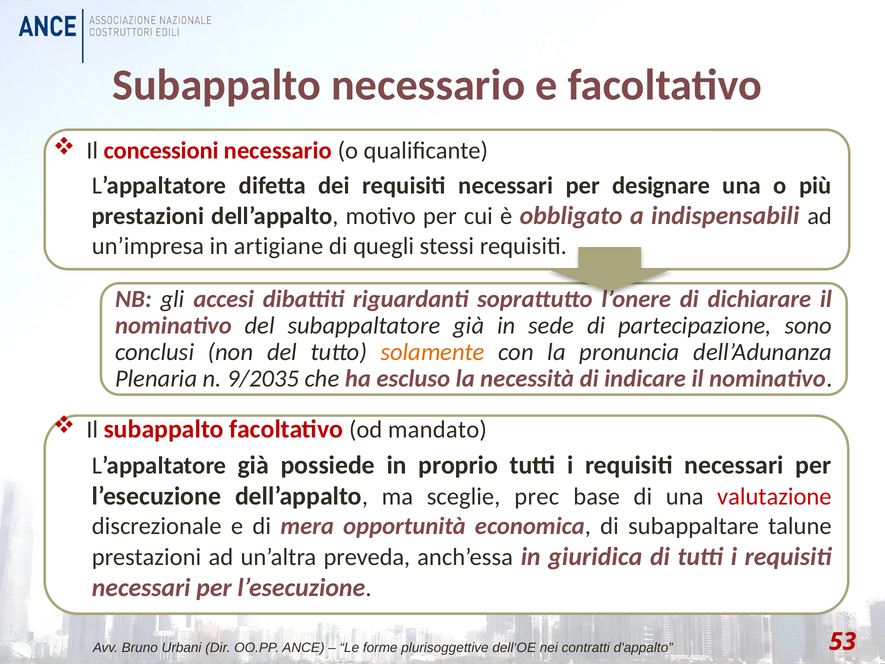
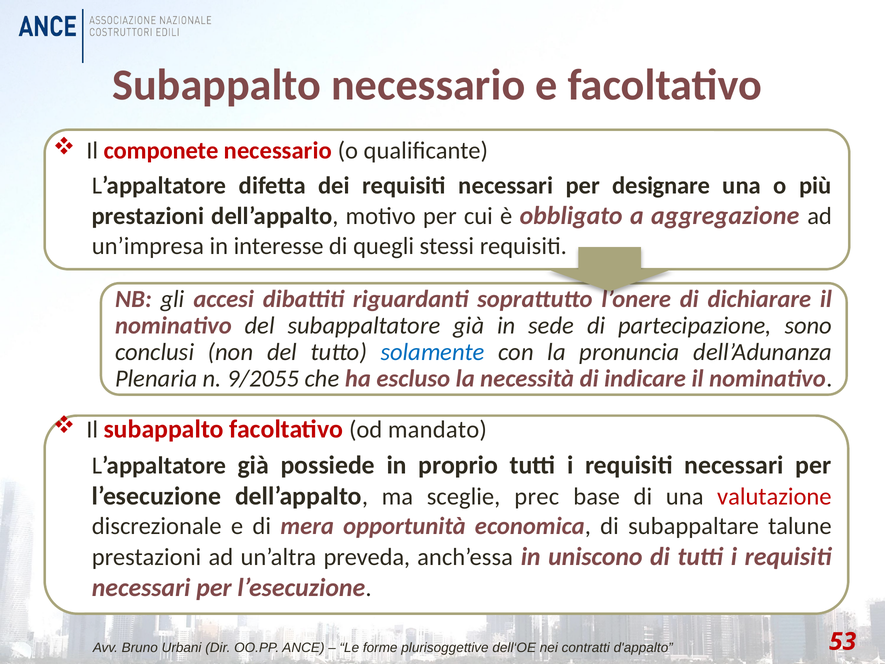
concessioni: concessioni -> componete
indispensabili: indispensabili -> aggregazione
artigiane: artigiane -> interesse
solamente colour: orange -> blue
9/2035: 9/2035 -> 9/2055
giuridica: giuridica -> uniscono
